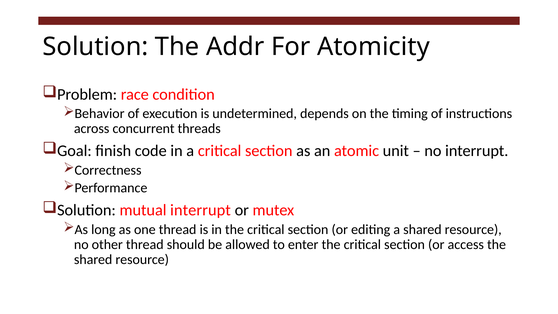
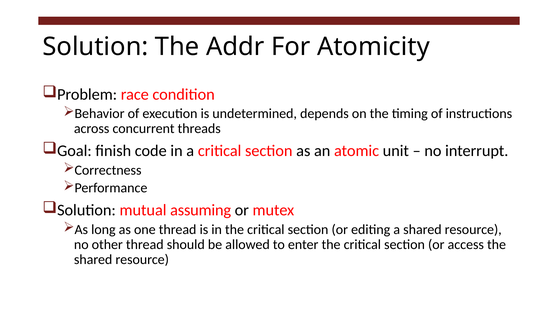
mutual interrupt: interrupt -> assuming
